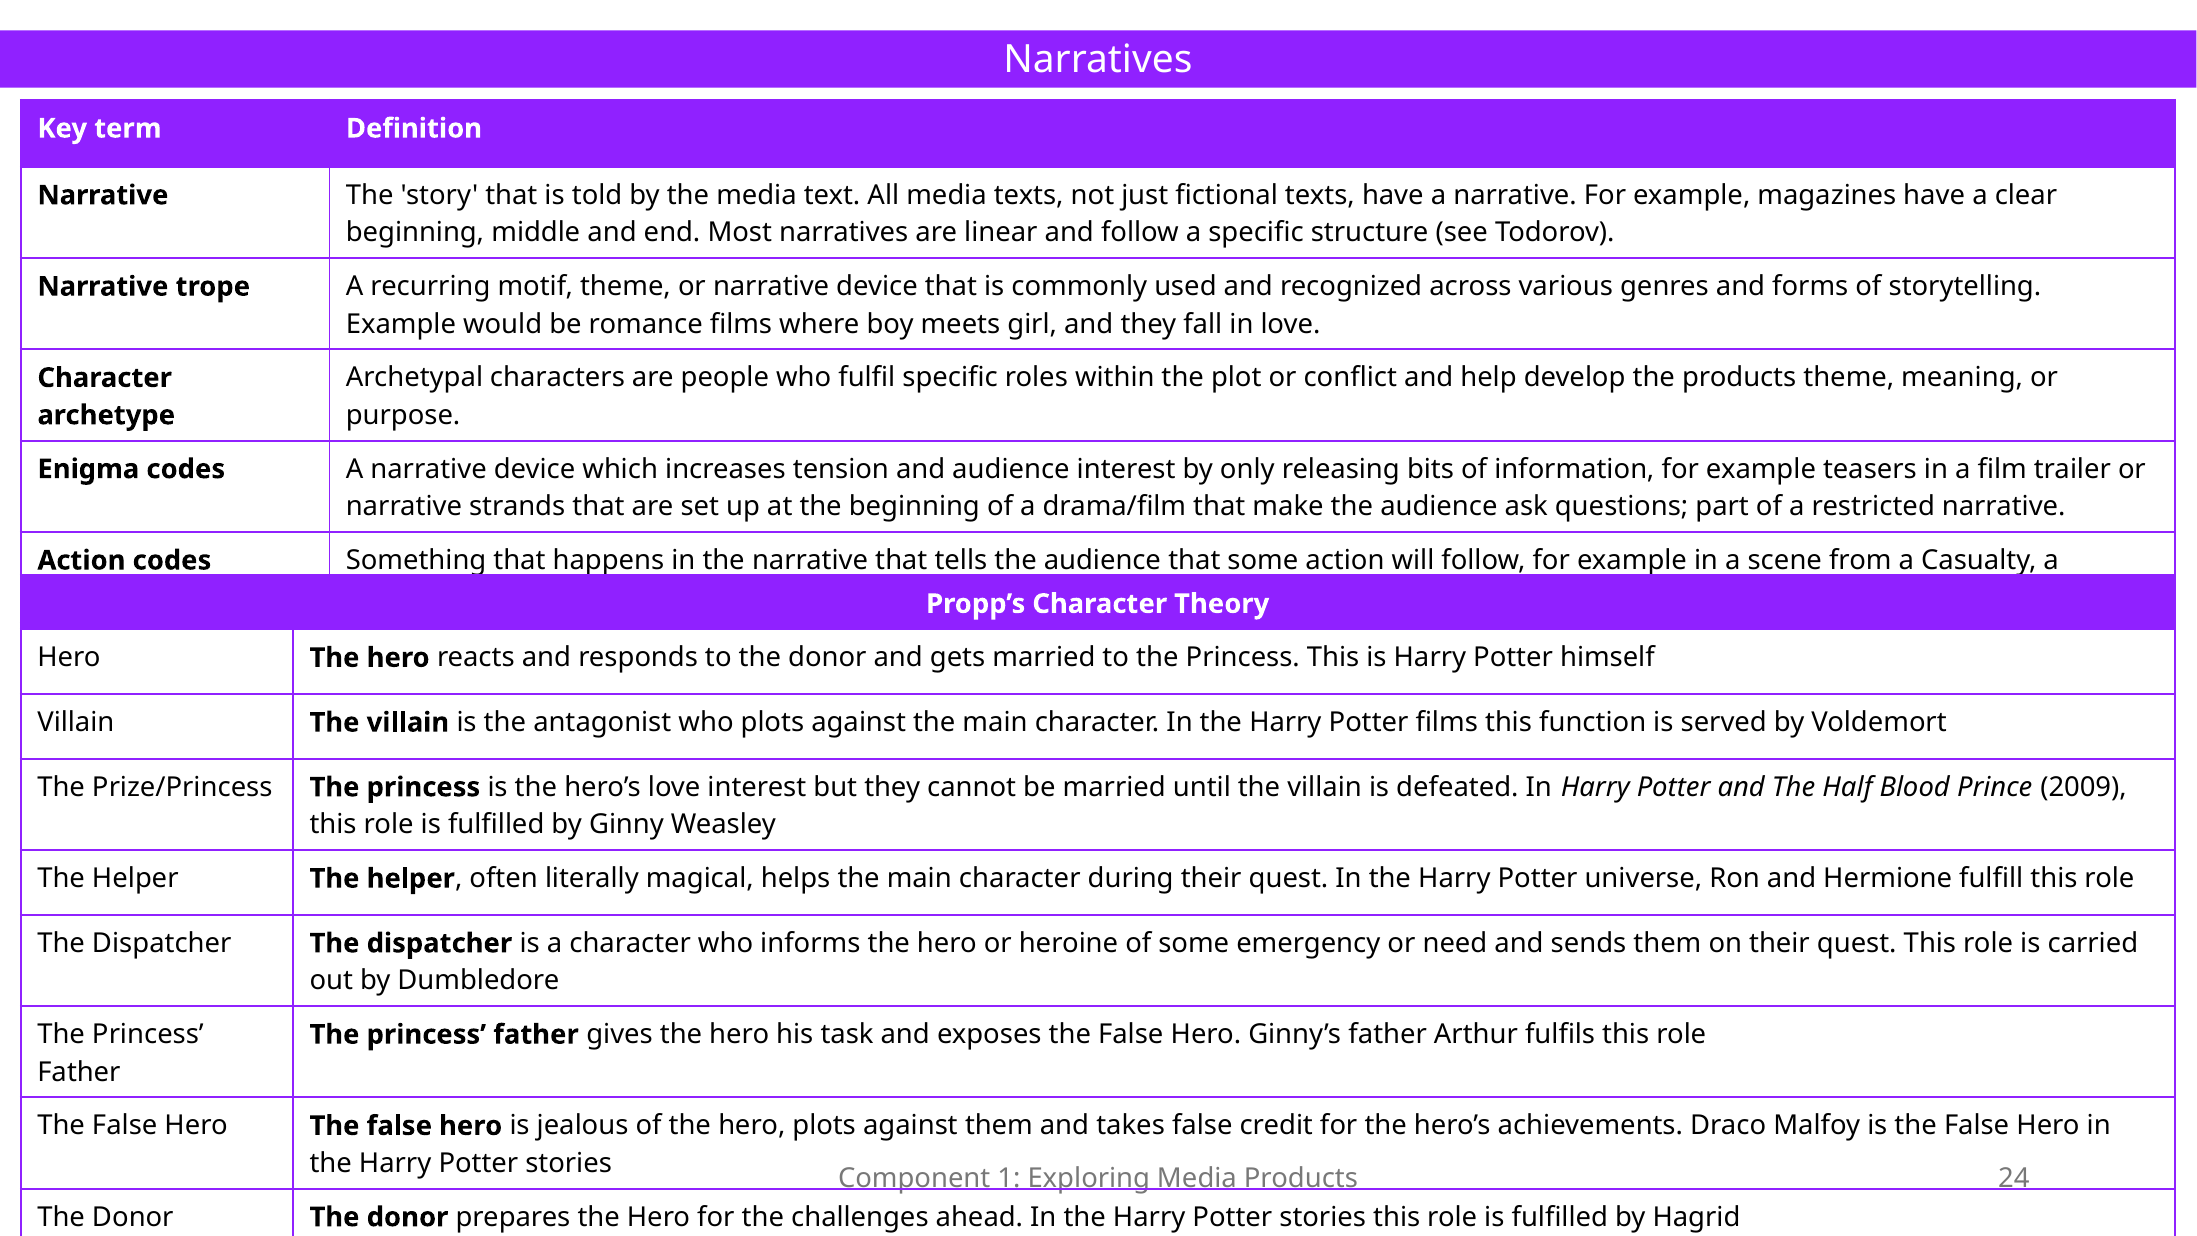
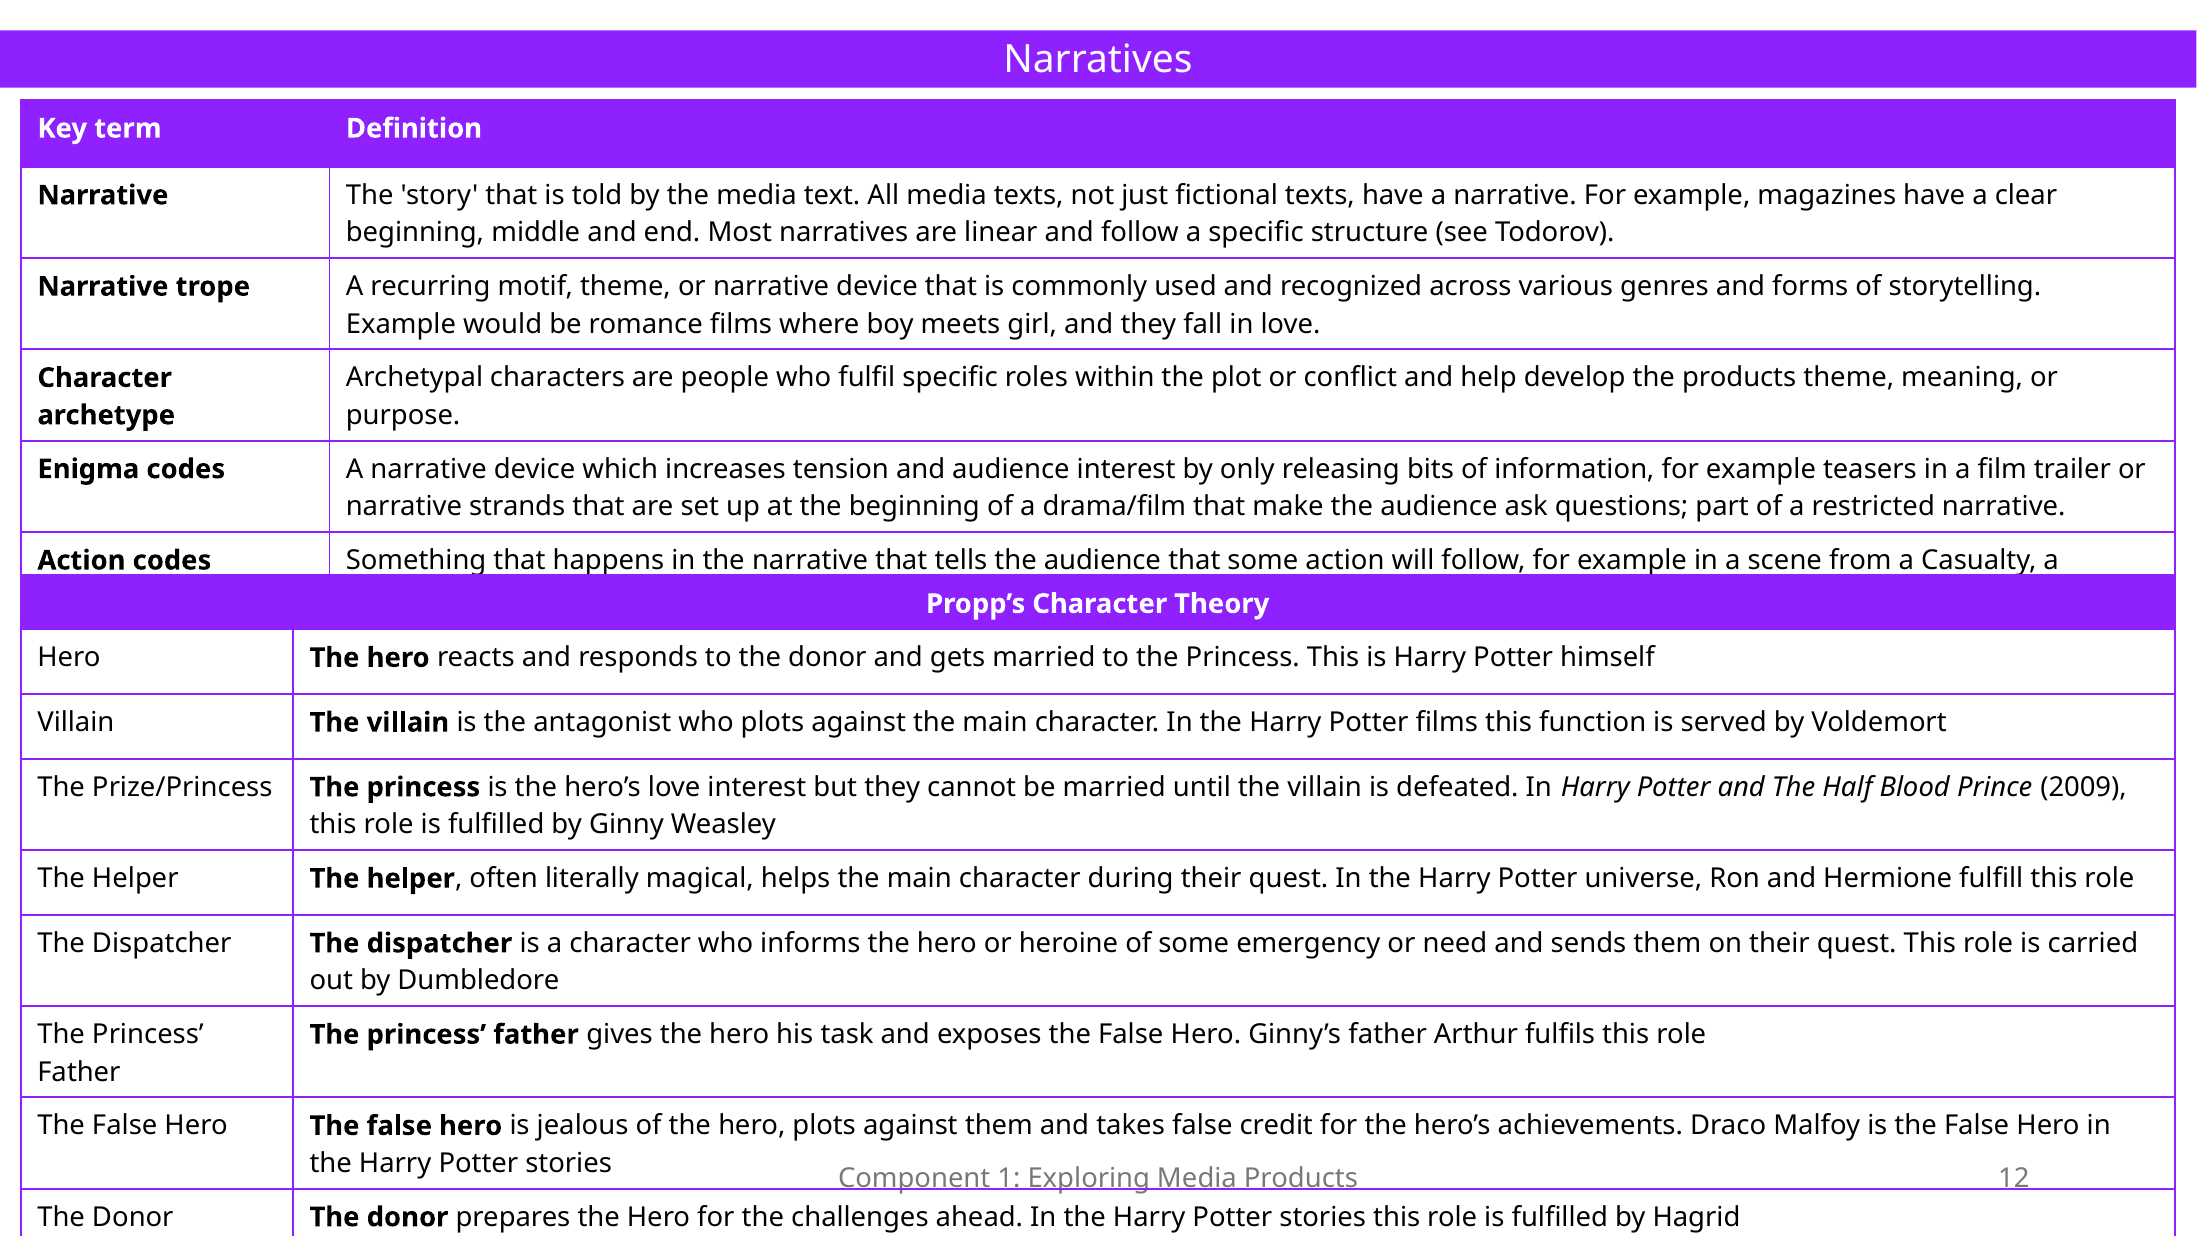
24: 24 -> 12
